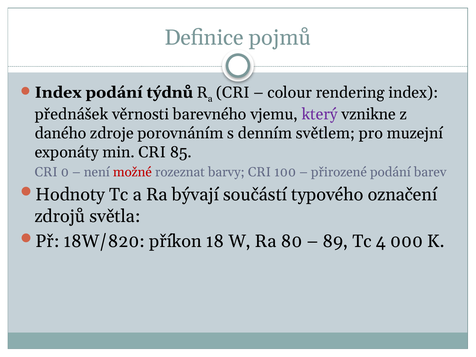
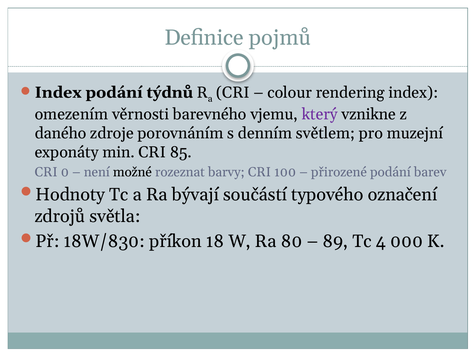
přednášek: přednášek -> omezením
možné colour: red -> black
18W/820: 18W/820 -> 18W/830
